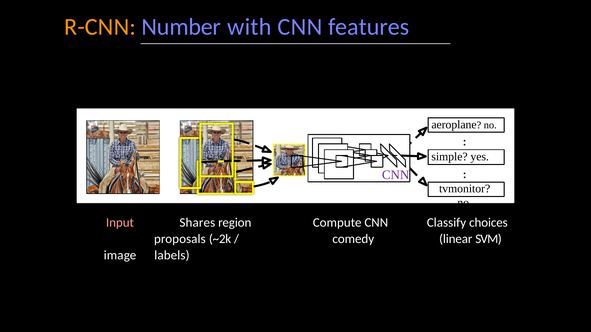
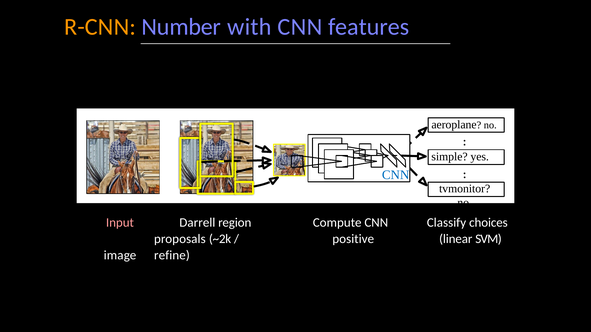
CNN at (396, 175) colour: purple -> blue
Shares: Shares -> Darrell
comedy: comedy -> positive
labels: labels -> refine
